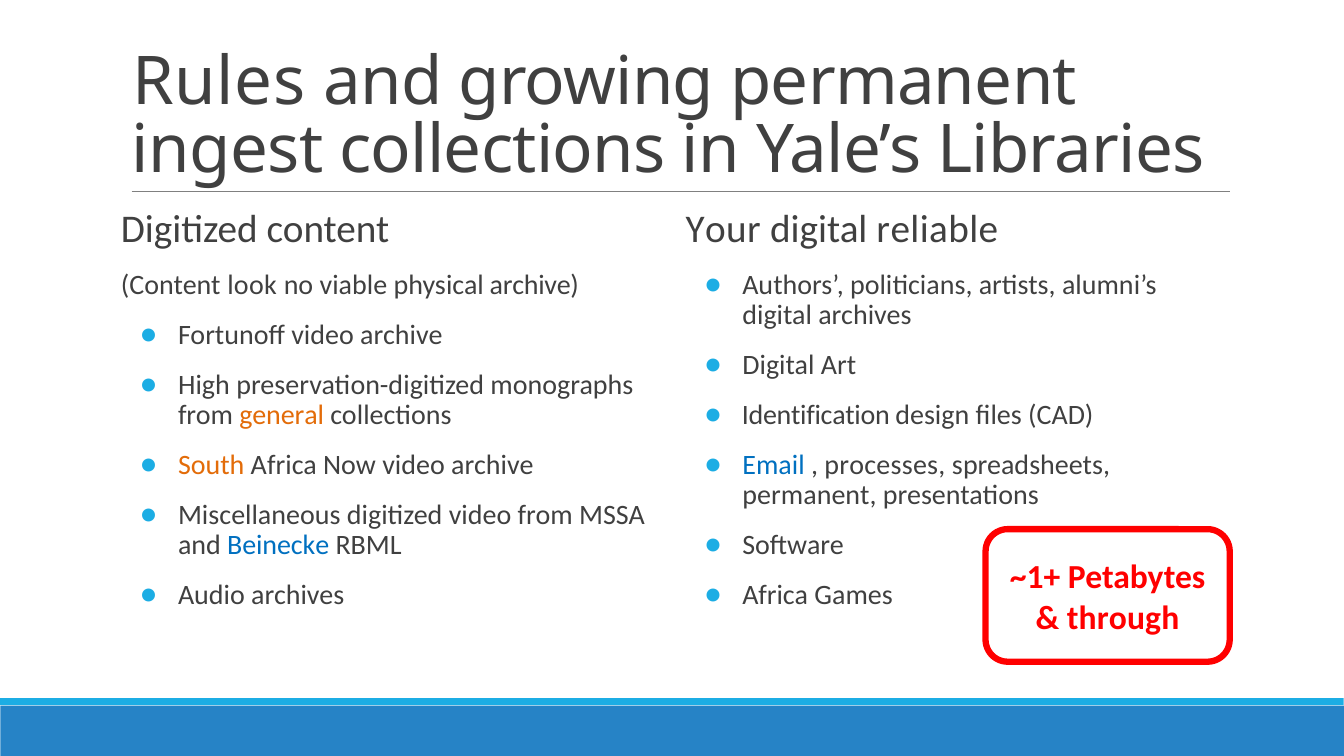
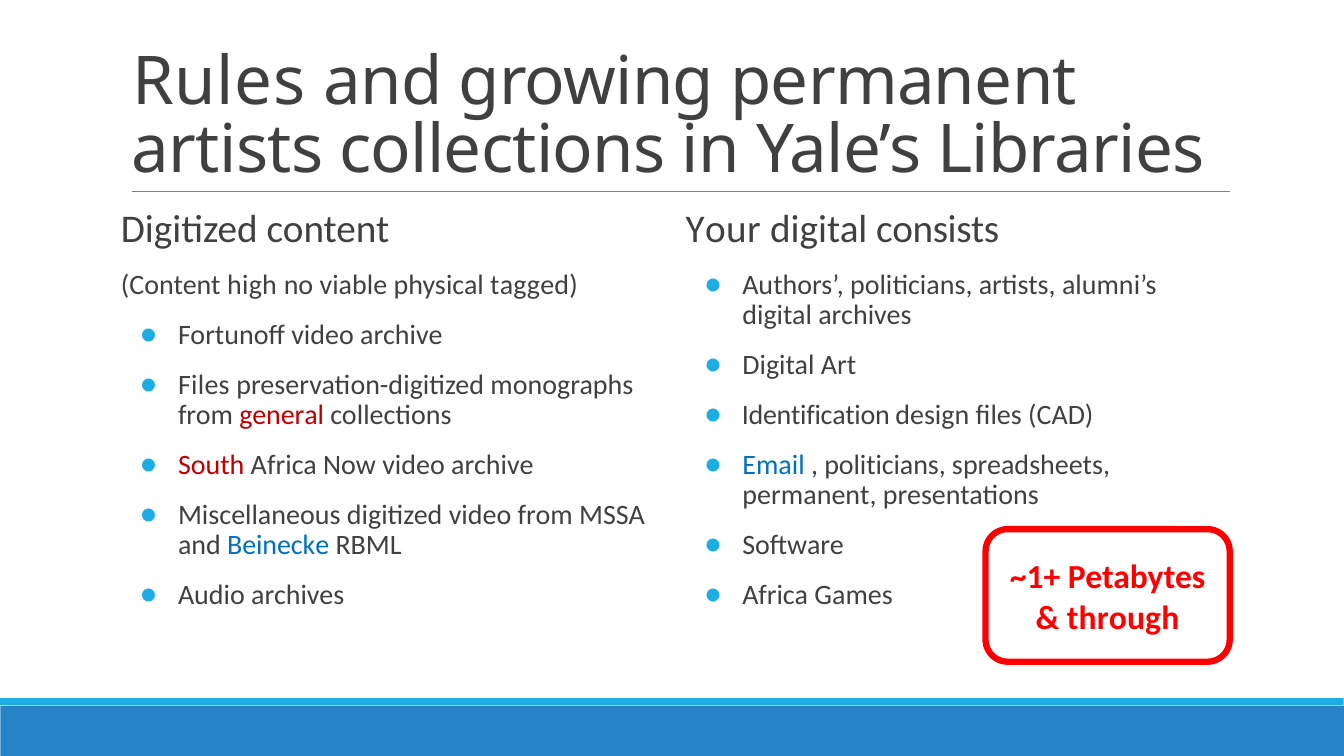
ingest at (227, 151): ingest -> artists
reliable: reliable -> consists
look: look -> high
physical archive: archive -> tagged
High at (204, 385): High -> Files
general colour: orange -> red
processes at (885, 465): processes -> politicians
South colour: orange -> red
